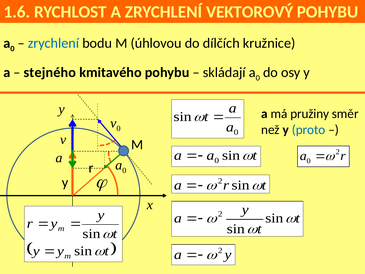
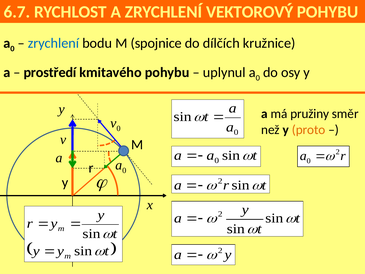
1.6: 1.6 -> 6.7
úhlovou: úhlovou -> spojnice
stejného: stejného -> prostředí
skládají: skládají -> uplynul
proto colour: blue -> orange
